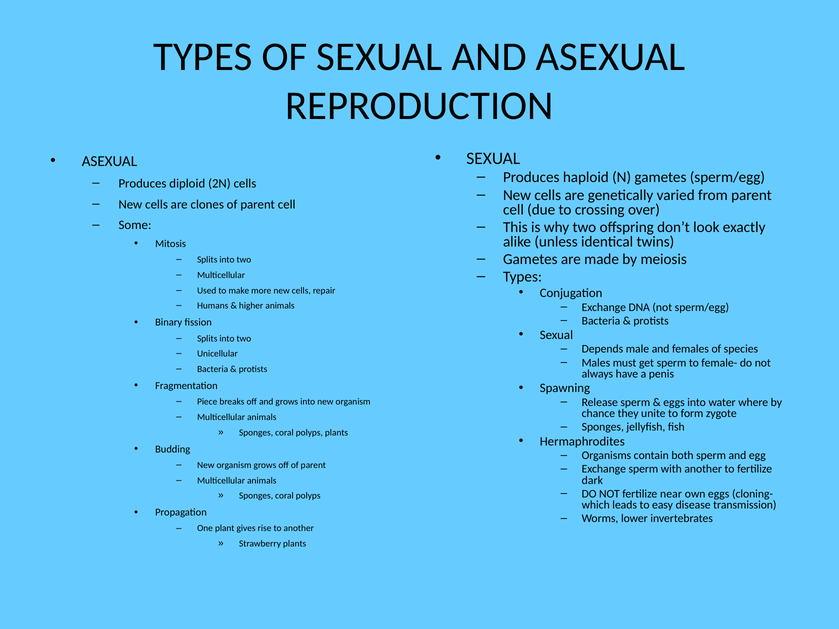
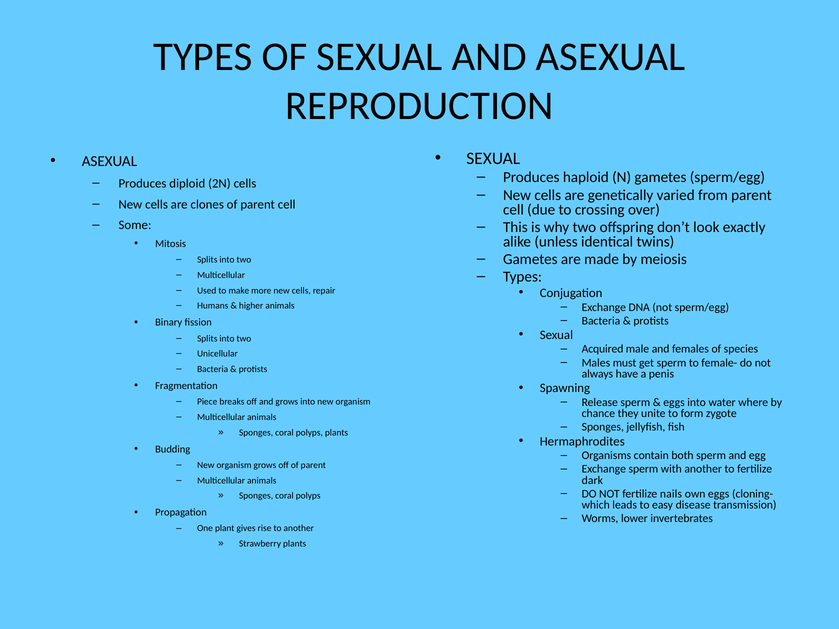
Depends: Depends -> Acquired
near: near -> nails
